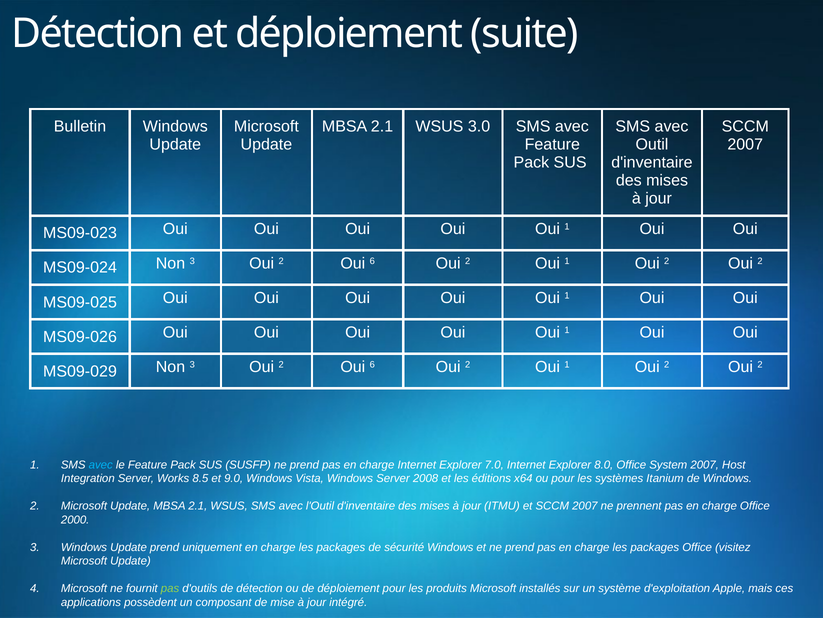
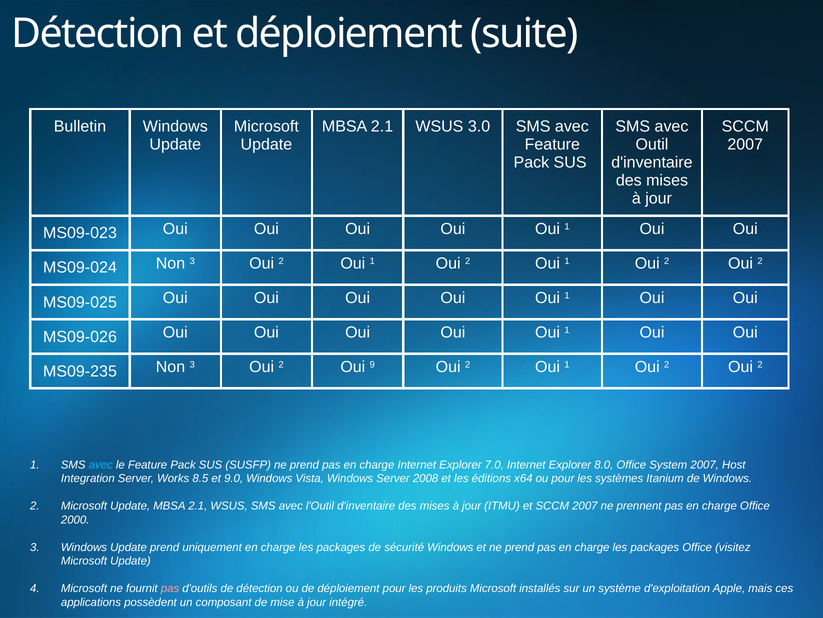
6 at (372, 261): 6 -> 1
MS09-029: MS09-029 -> MS09-235
6 at (372, 364): 6 -> 9
pas at (170, 588) colour: light green -> pink
